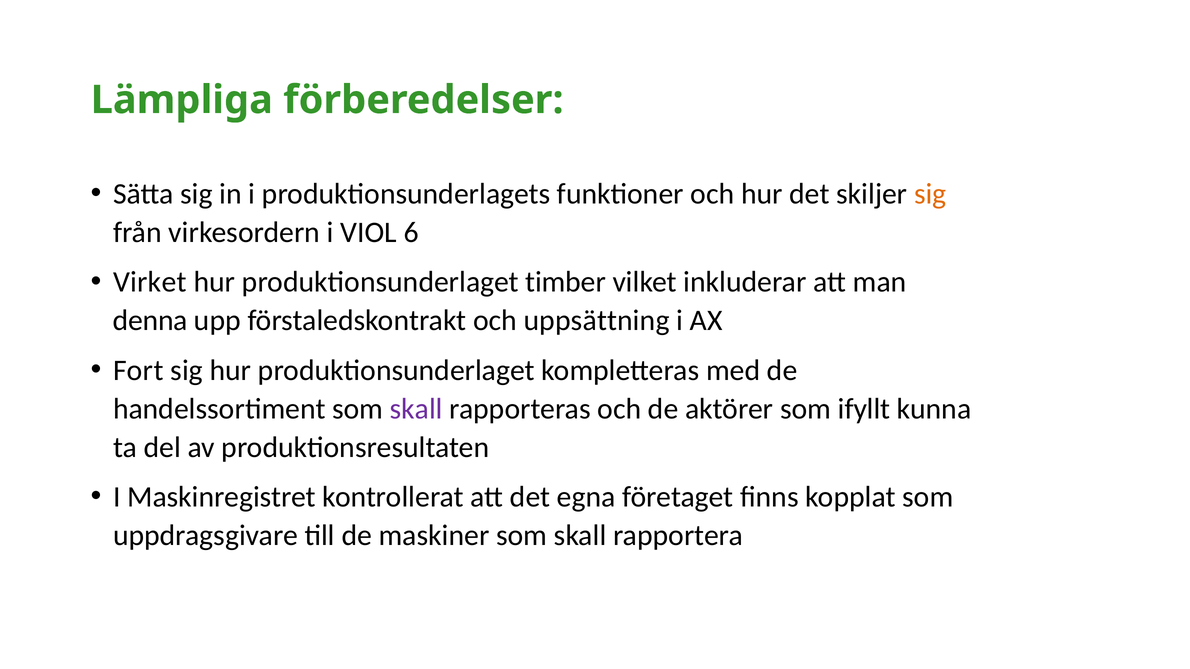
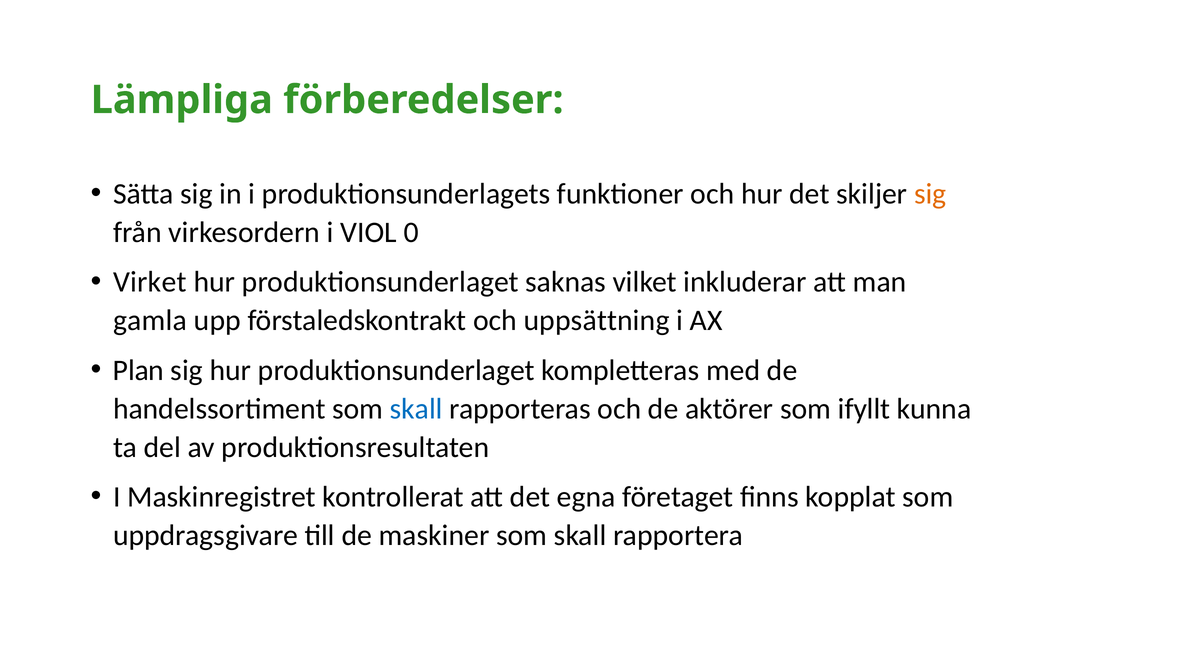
6: 6 -> 0
timber: timber -> saknas
denna: denna -> gamla
Fort: Fort -> Plan
skall at (416, 409) colour: purple -> blue
